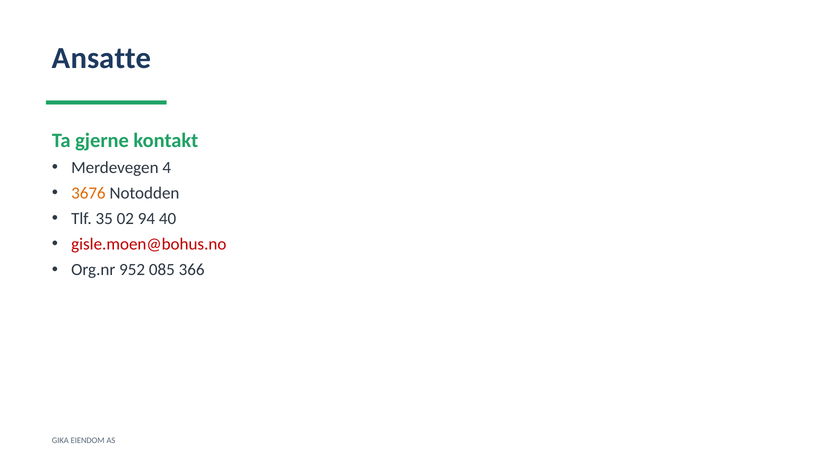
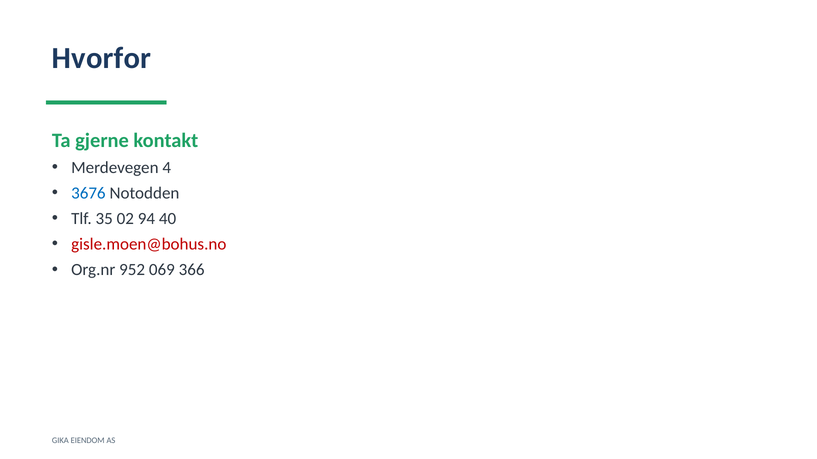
Ansatte: Ansatte -> Hvorfor
3676 colour: orange -> blue
085: 085 -> 069
